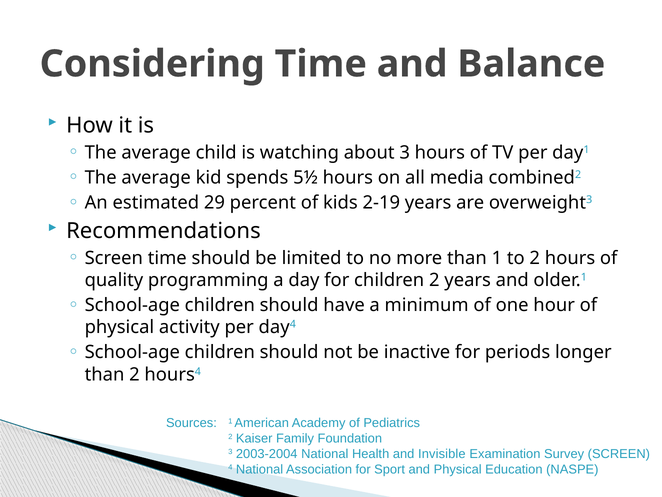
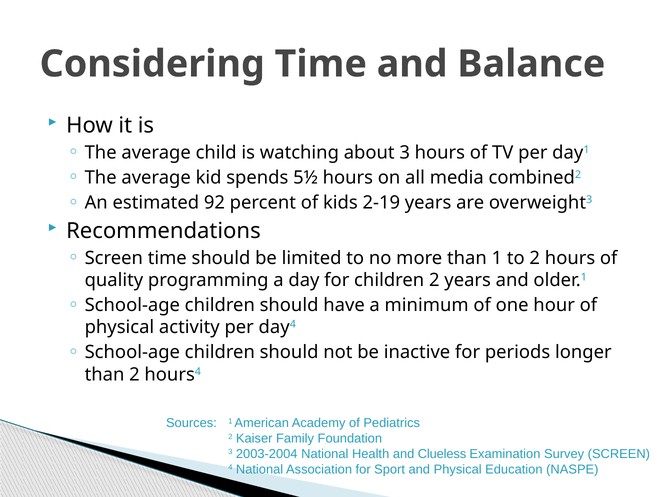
29: 29 -> 92
Invisible: Invisible -> Clueless
